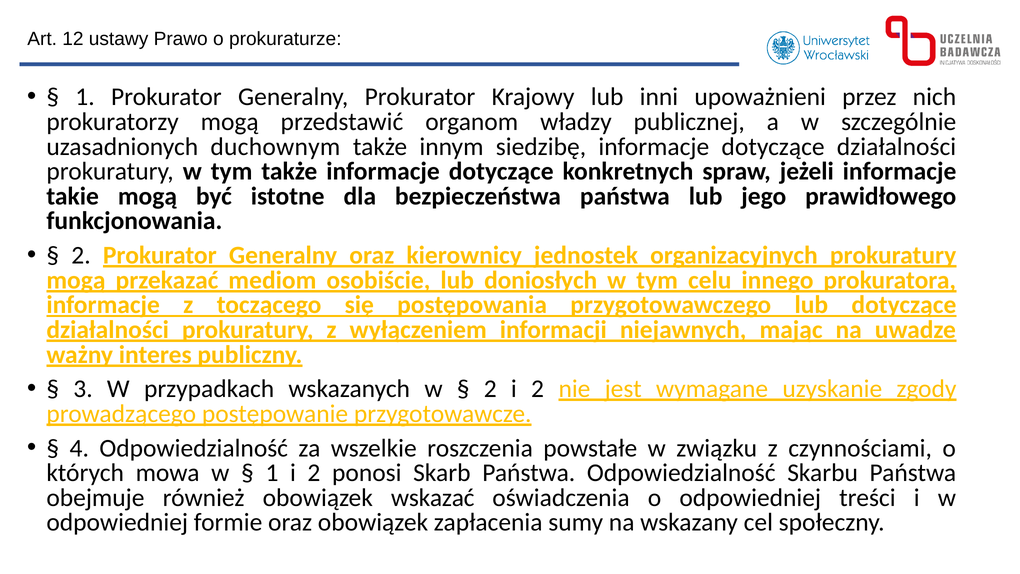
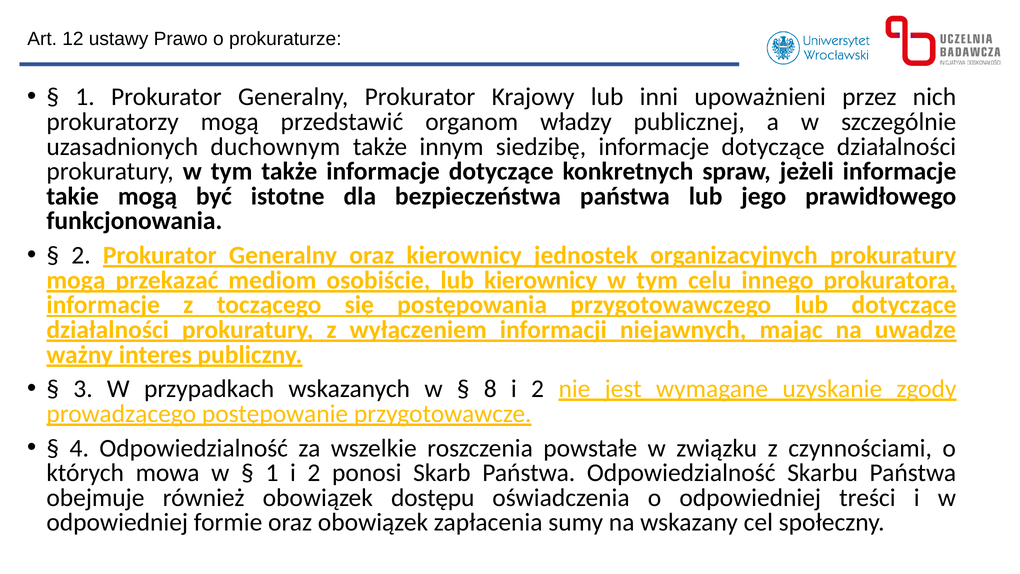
lub doniosłych: doniosłych -> kierownicy
2 at (490, 389): 2 -> 8
wskazać: wskazać -> dostępu
